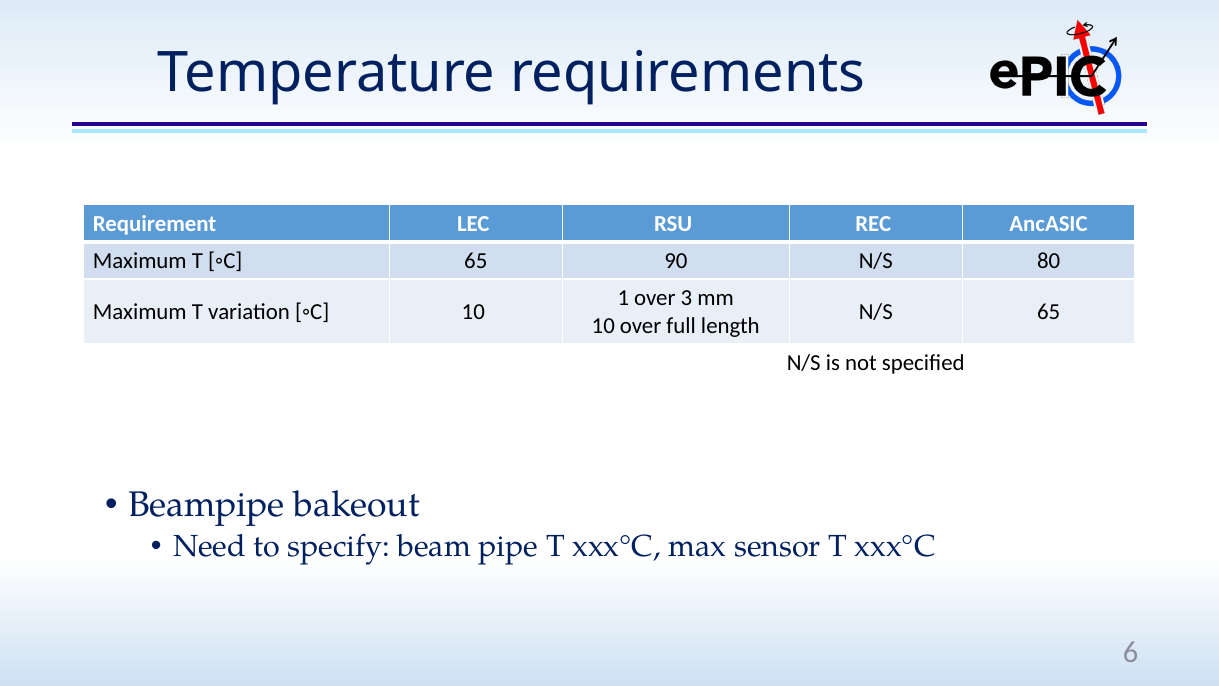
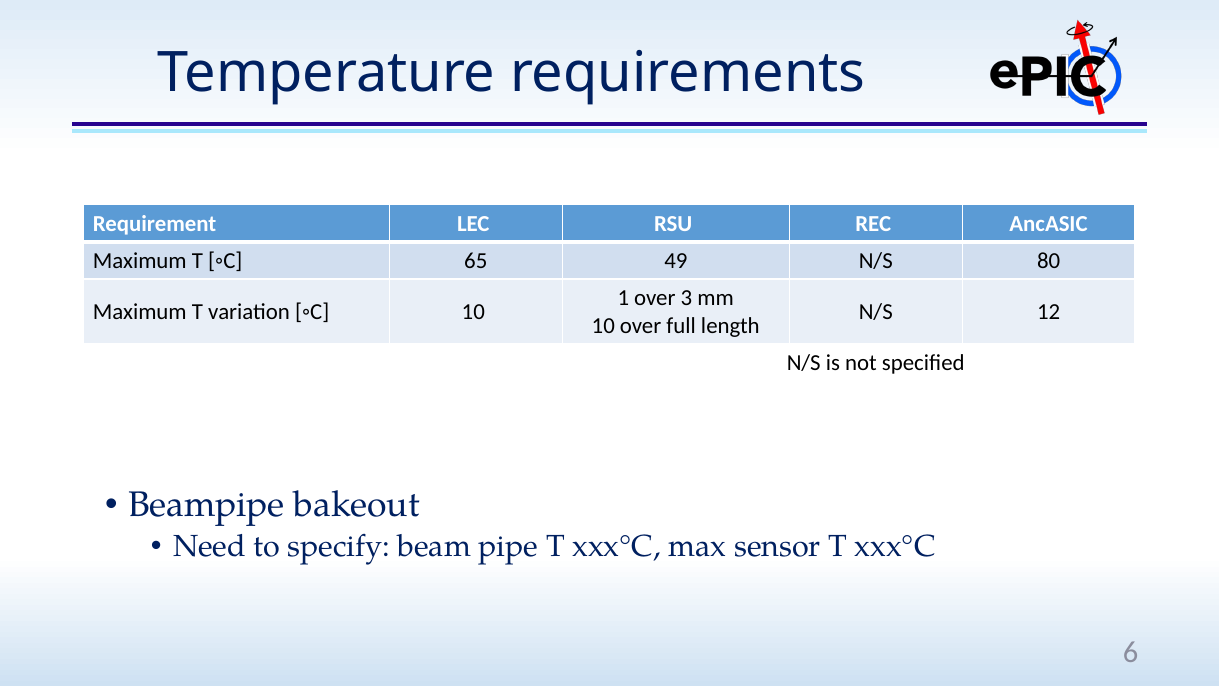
90: 90 -> 49
N/S 65: 65 -> 12
